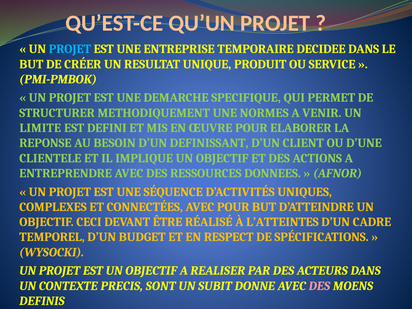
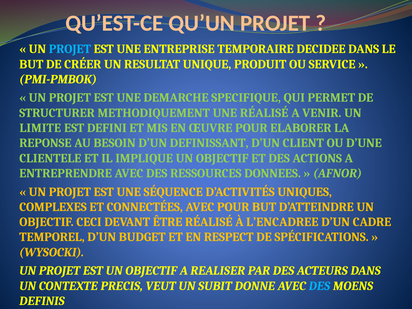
UNE NORMES: NORMES -> RÉALISÉ
L’ATTEINTES: L’ATTEINTES -> L’ENCADREE
SONT: SONT -> VEUT
DES at (319, 286) colour: pink -> light blue
